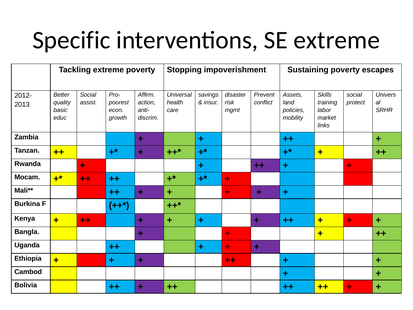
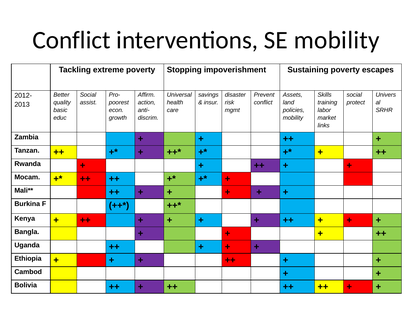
Specific at (71, 40): Specific -> Conflict
SE extreme: extreme -> mobility
